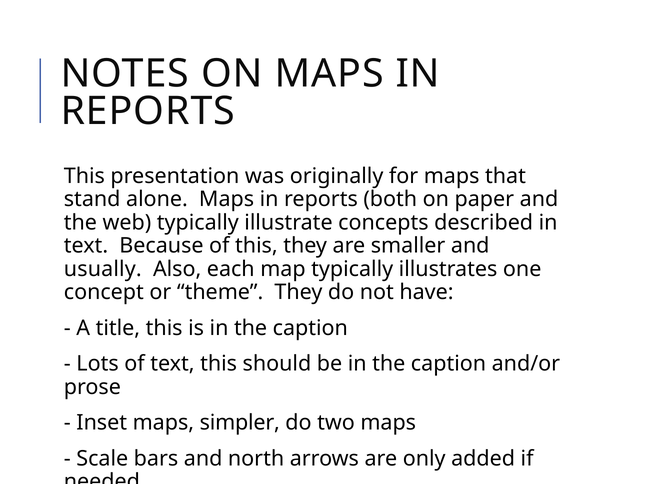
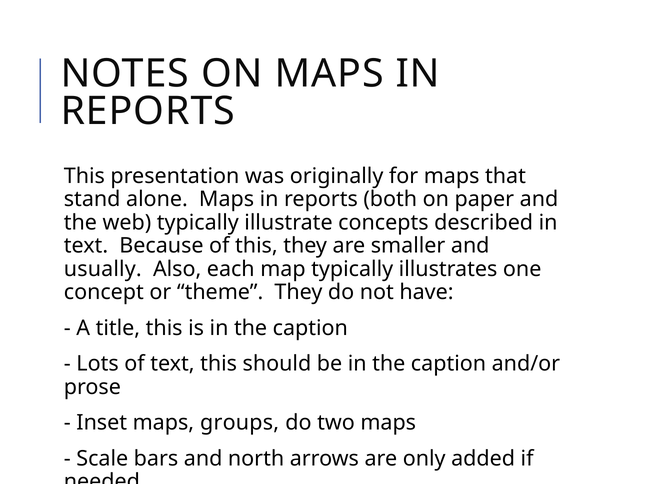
simpler: simpler -> groups
